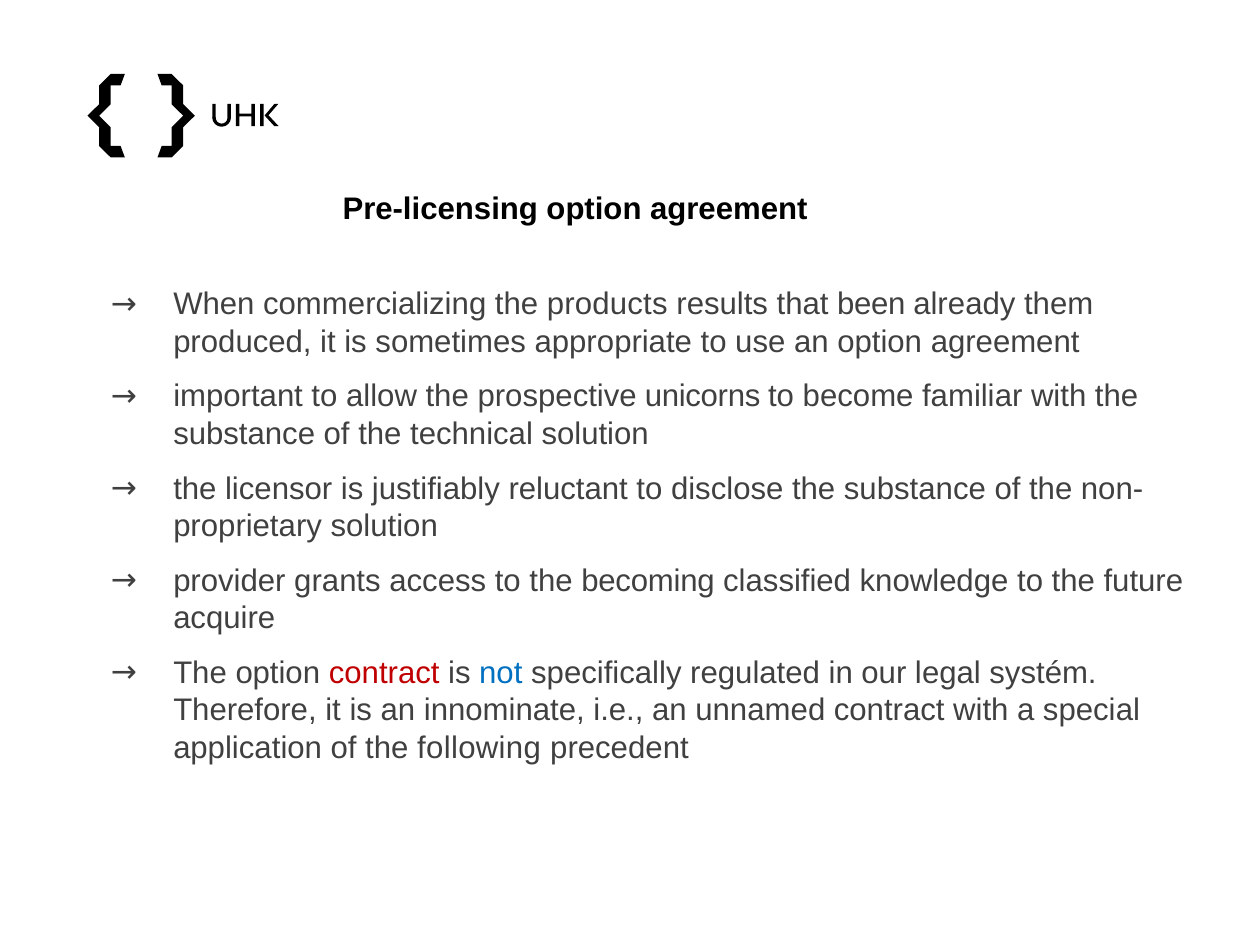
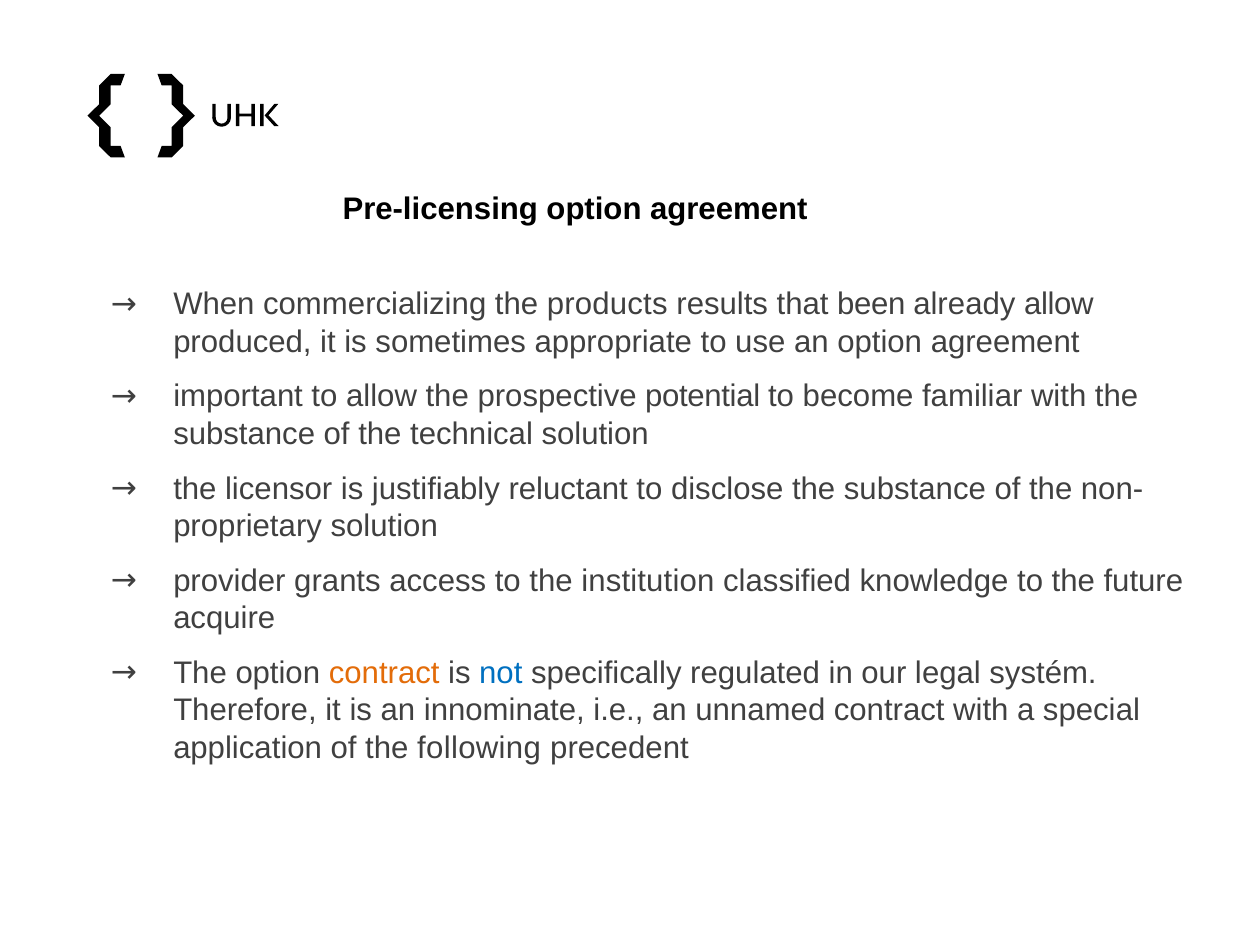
already them: them -> allow
unicorns: unicorns -> potential
becoming: becoming -> institution
contract at (384, 673) colour: red -> orange
